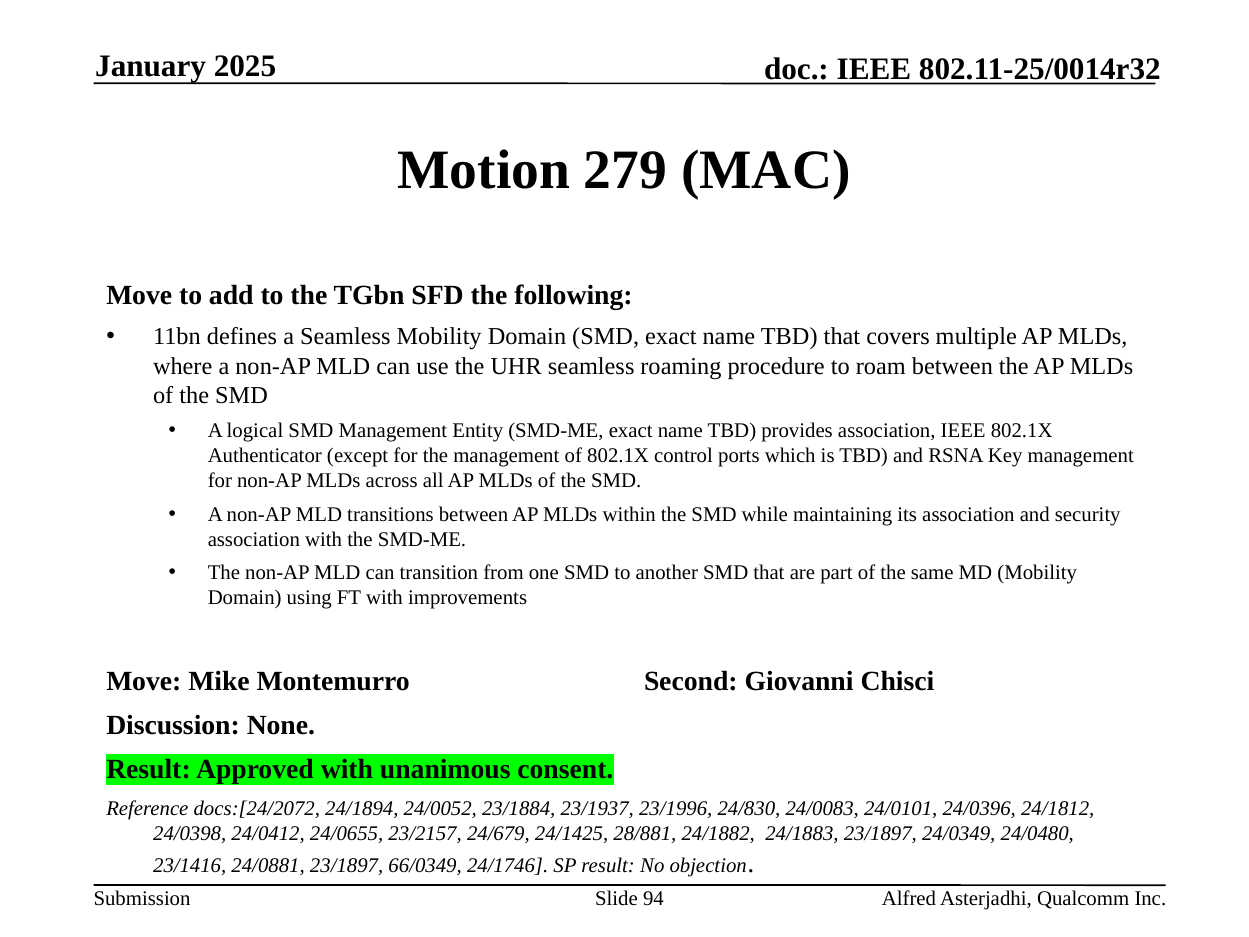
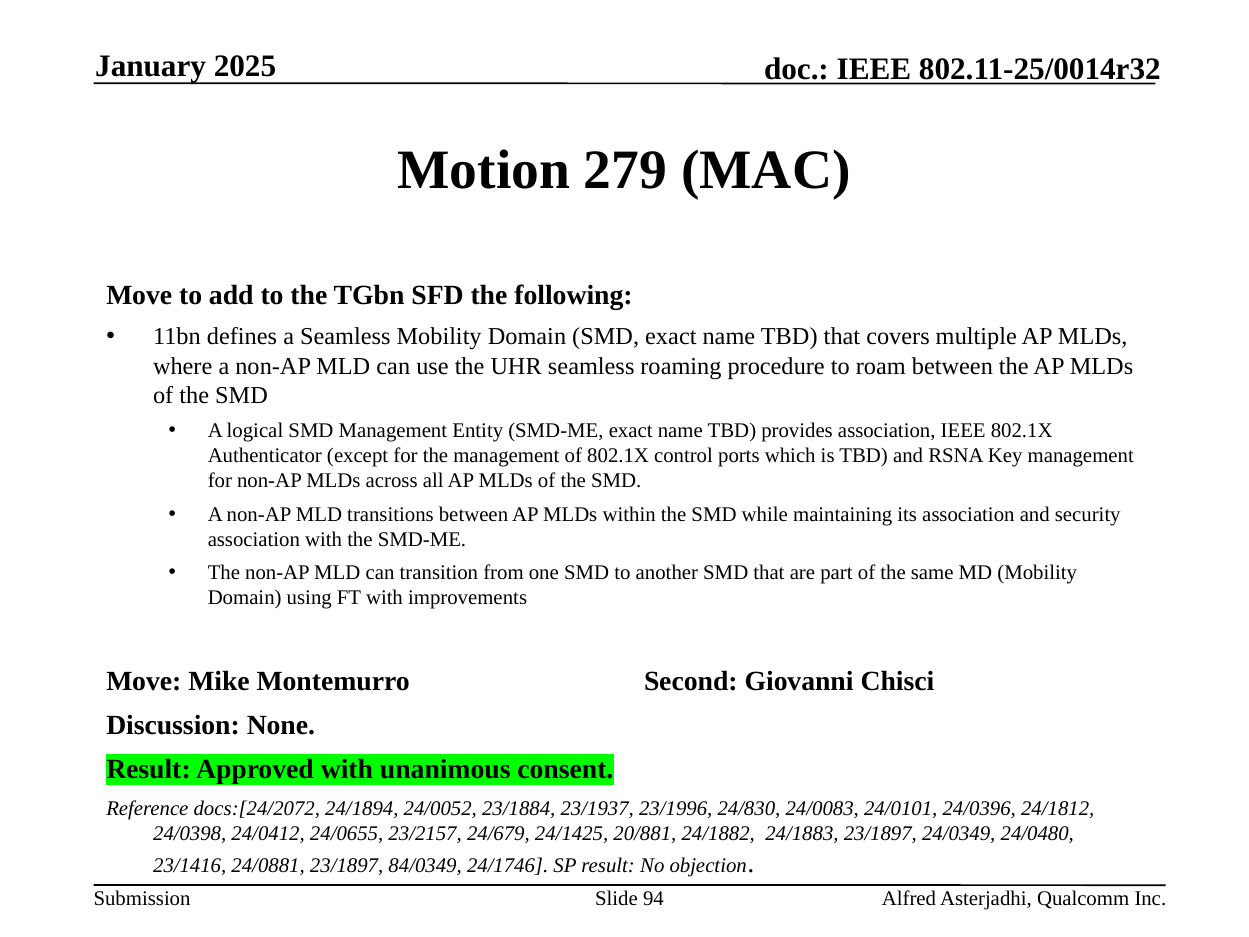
28/881: 28/881 -> 20/881
66/0349: 66/0349 -> 84/0349
